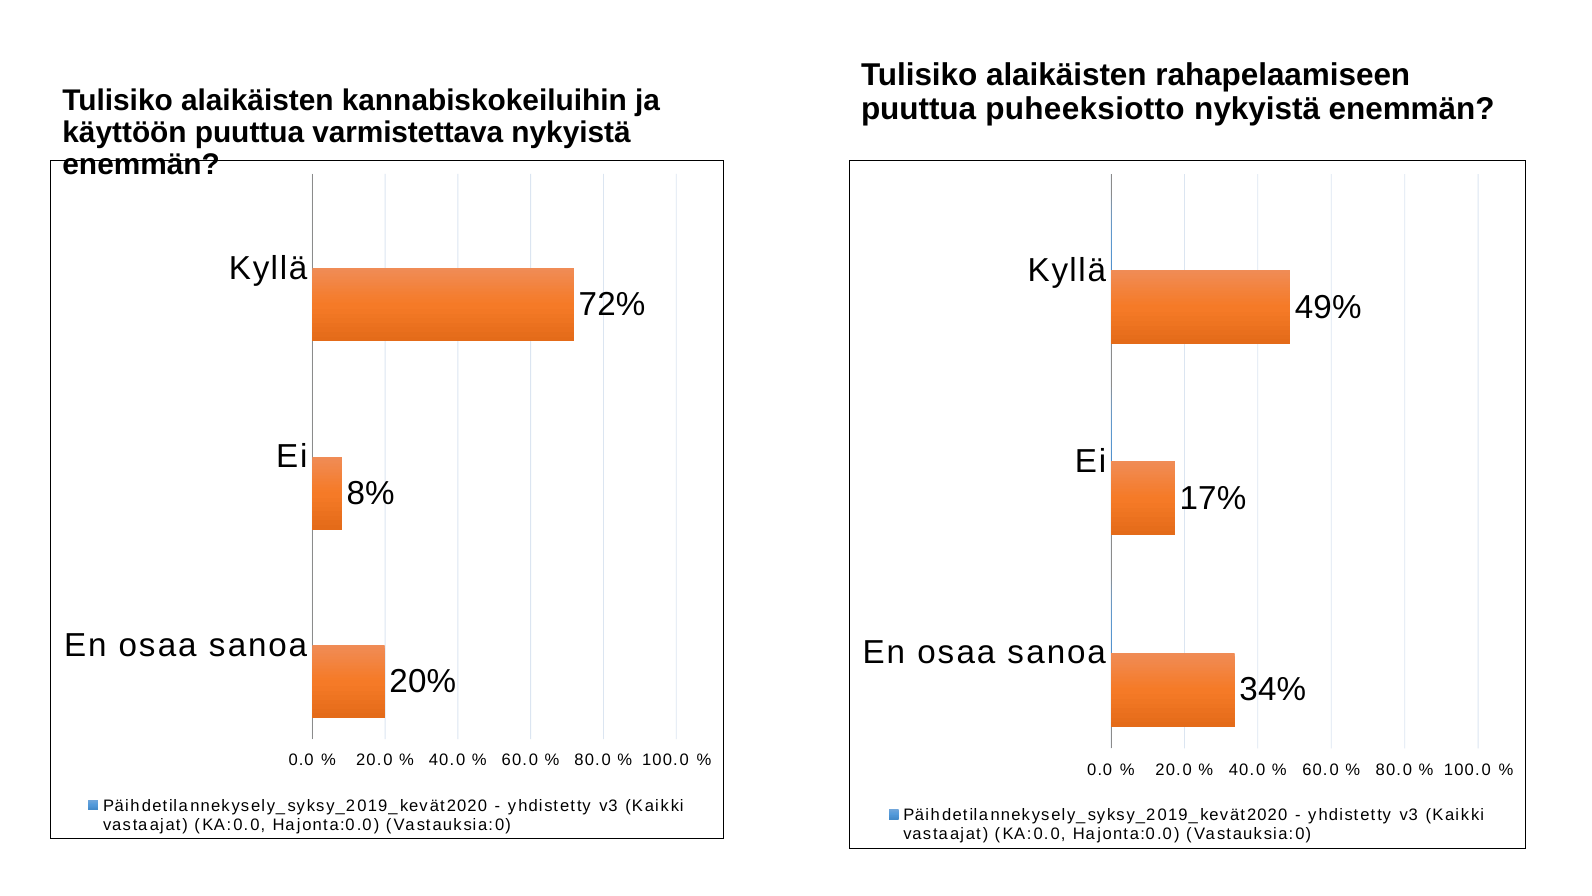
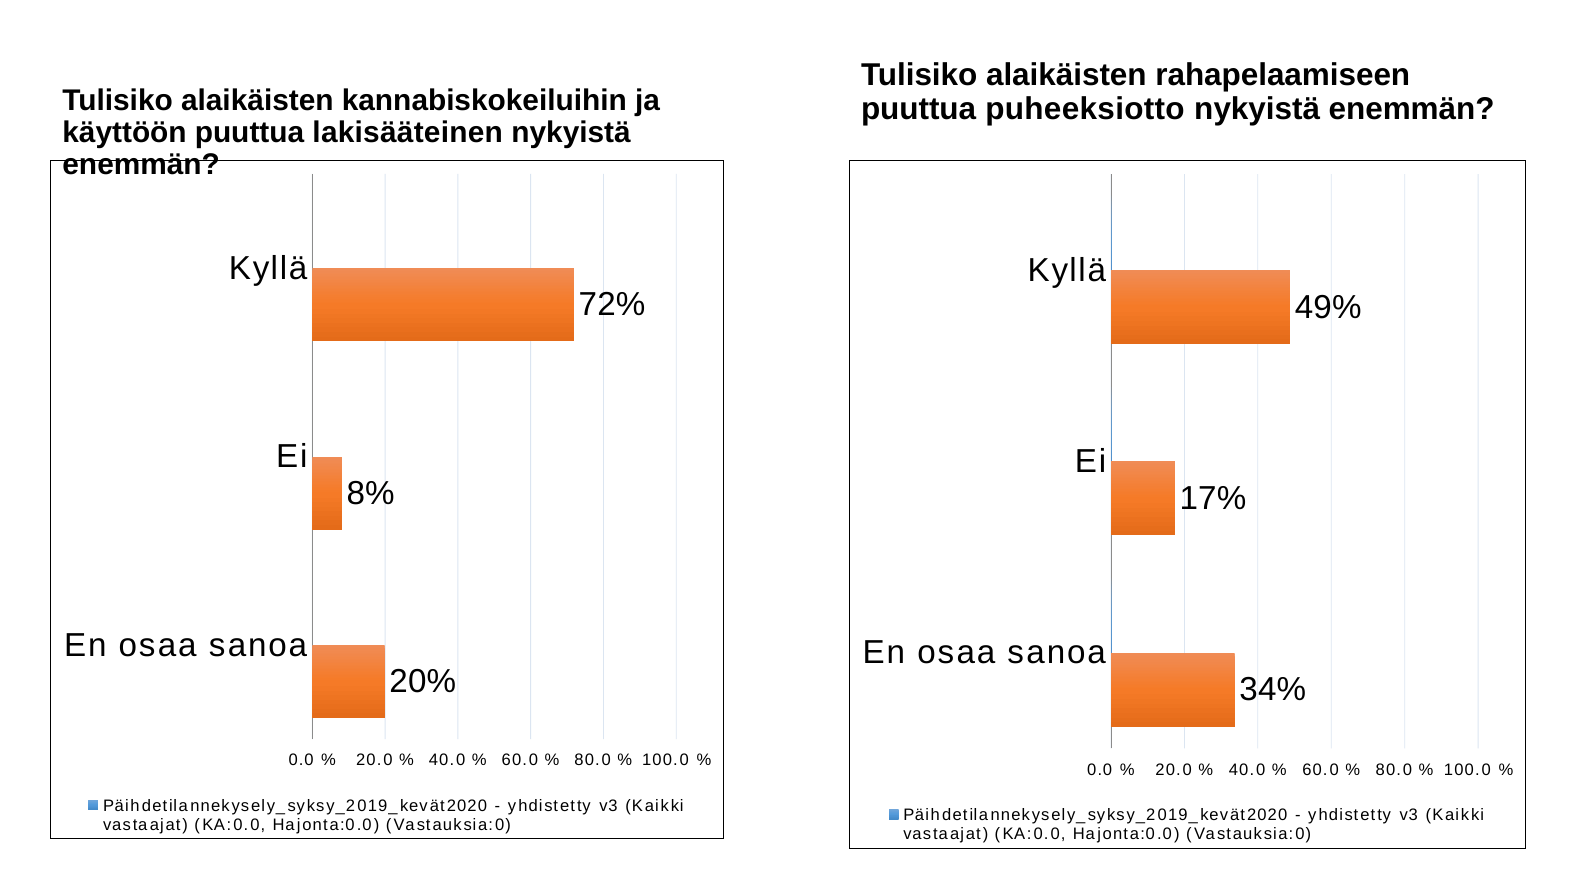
varmistettava: varmistettava -> lakisääteinen
